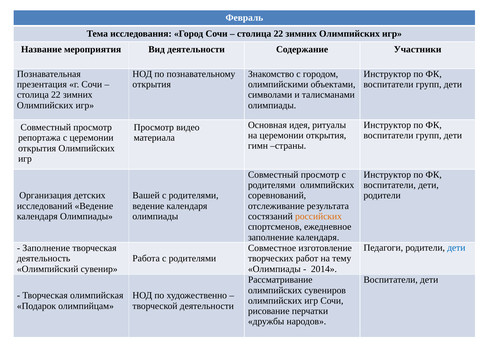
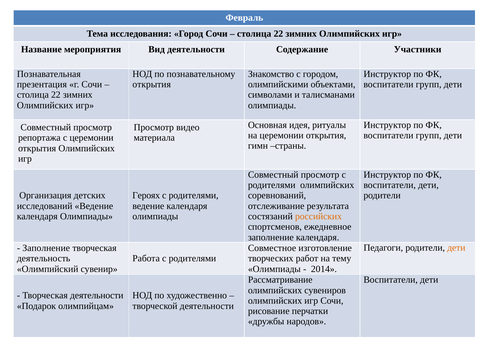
Вашей: Вашей -> Героях
дети at (456, 248) colour: blue -> orange
Творческая олимпийская: олимпийская -> деятельности
